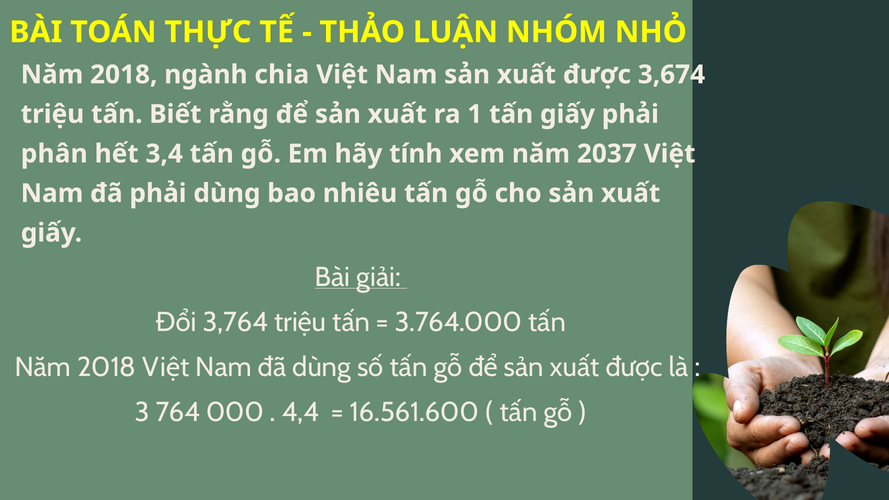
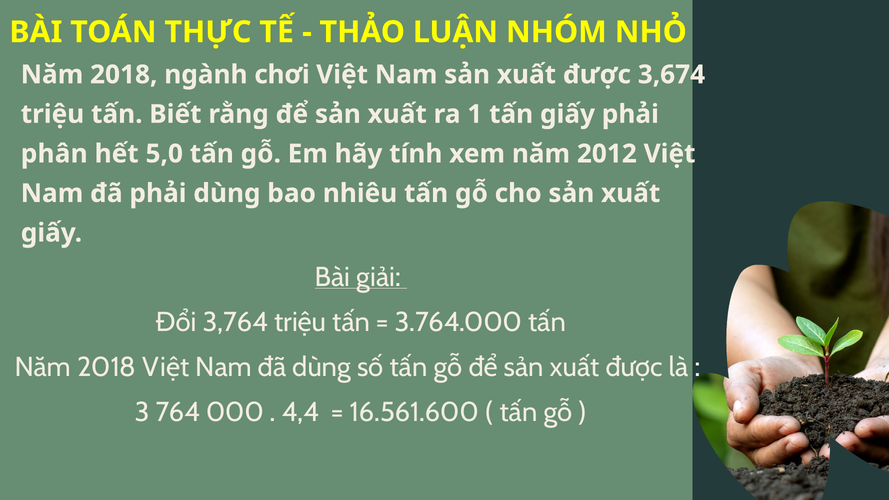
chia: chia -> chơi
3,4: 3,4 -> 5,0
2037: 2037 -> 2012
